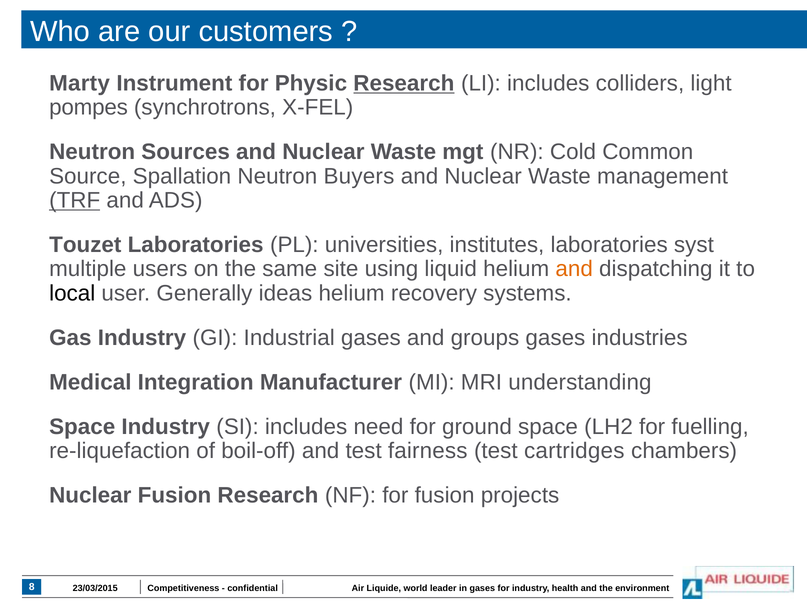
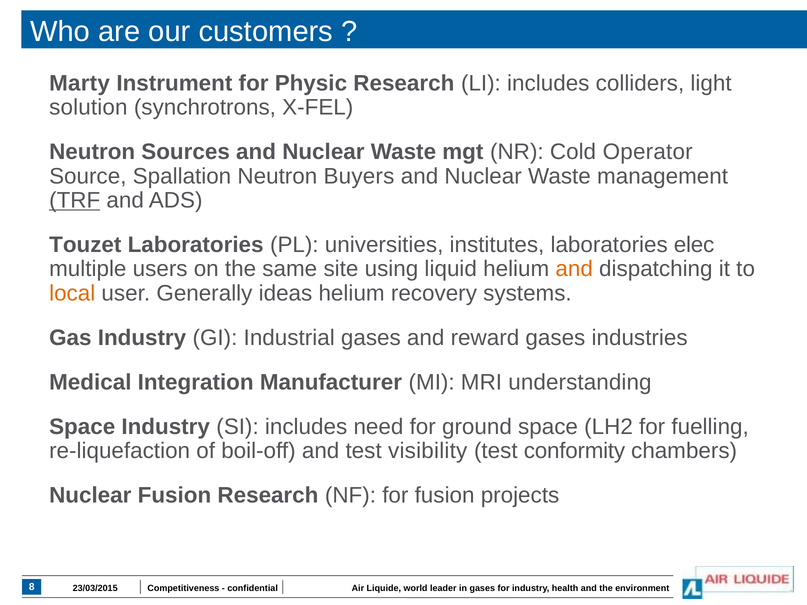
Research at (404, 83) underline: present -> none
pompes: pompes -> solution
Common: Common -> Operator
syst: syst -> elec
local colour: black -> orange
groups: groups -> reward
fairness: fairness -> visibility
cartridges: cartridges -> conformity
